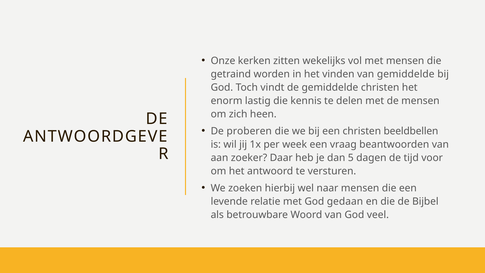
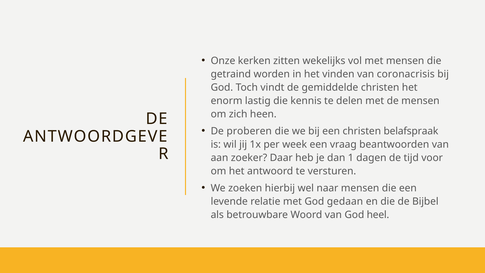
van gemiddelde: gemiddelde -> coronacrisis
beeldbellen: beeldbellen -> belafspraak
5: 5 -> 1
veel: veel -> heel
